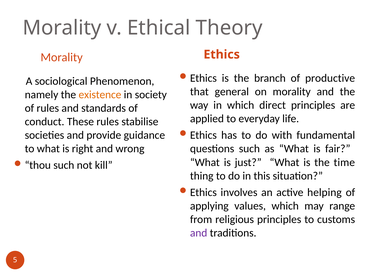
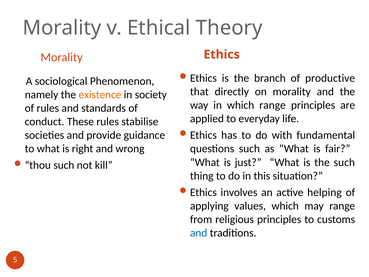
general: general -> directly
which direct: direct -> range
the time: time -> such
and at (199, 233) colour: purple -> blue
